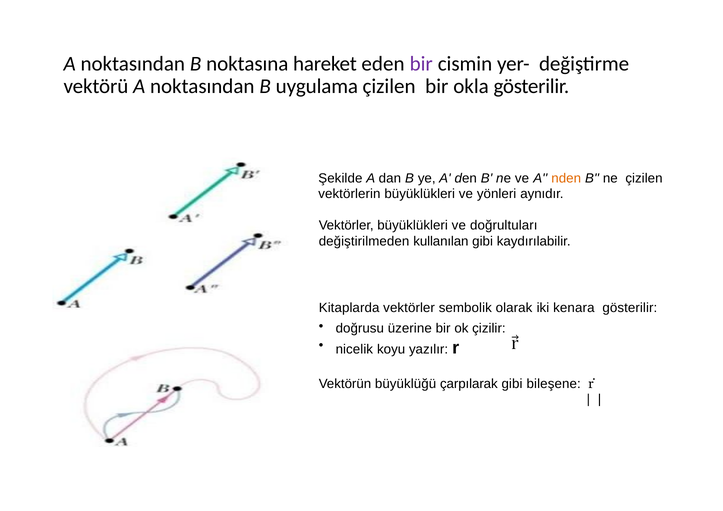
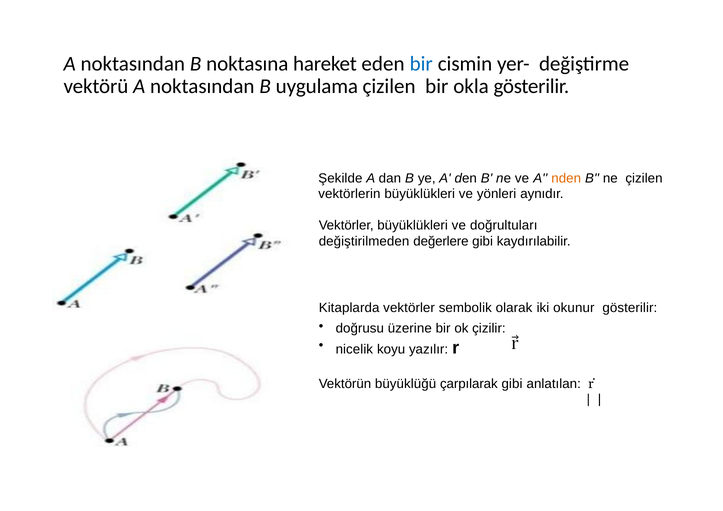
bir at (421, 64) colour: purple -> blue
kullanılan: kullanılan -> değerlere
kenara: kenara -> okunur
bileşene: bileşene -> anlatılan
